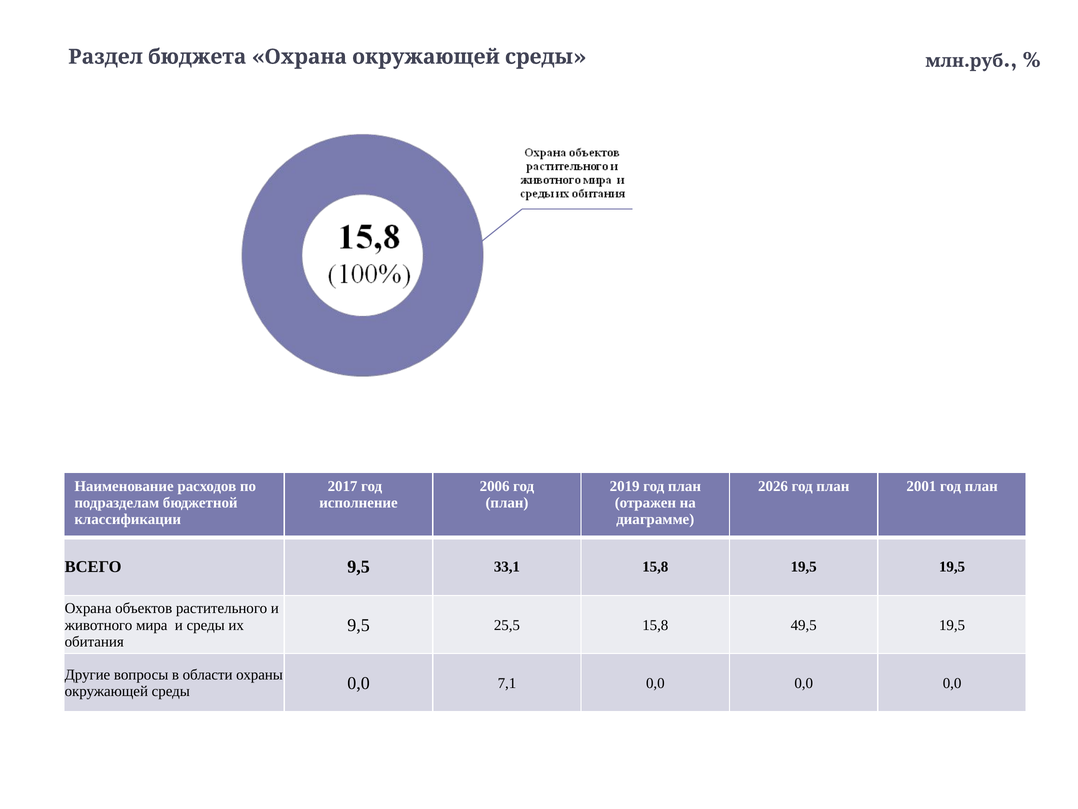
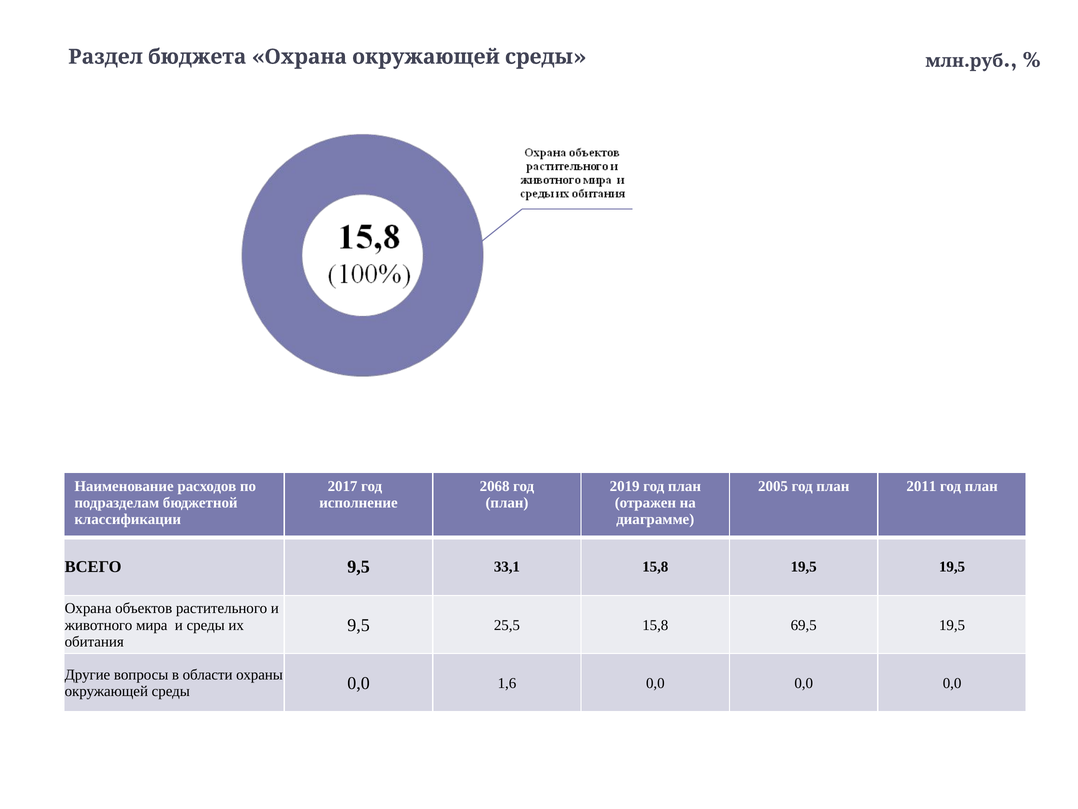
2006: 2006 -> 2068
2026: 2026 -> 2005
2001: 2001 -> 2011
49,5: 49,5 -> 69,5
7,1: 7,1 -> 1,6
